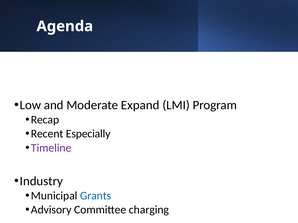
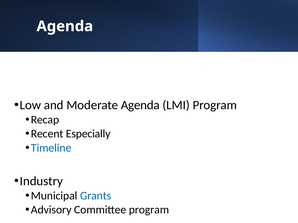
Moderate Expand: Expand -> Agenda
Timeline colour: purple -> blue
Committee charging: charging -> program
